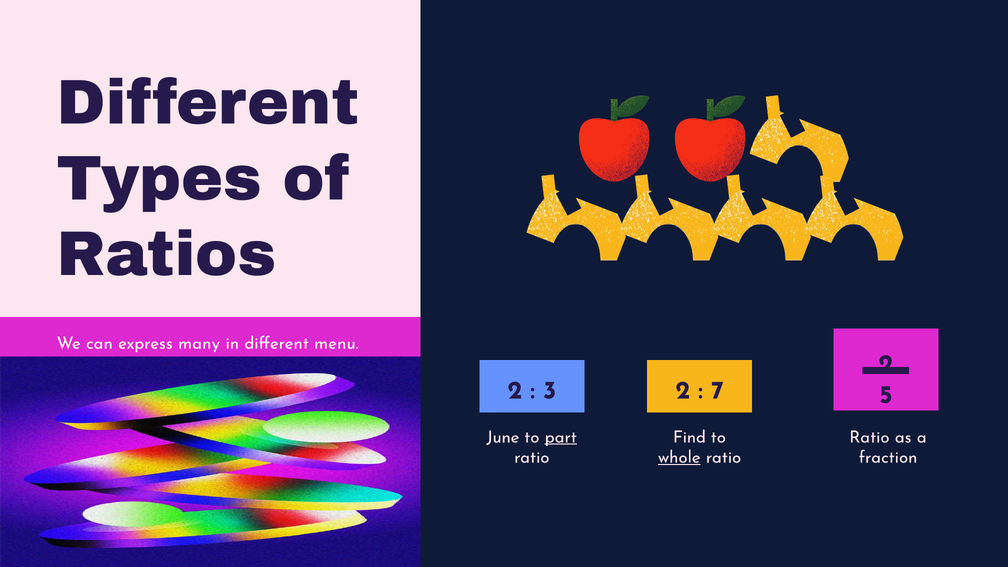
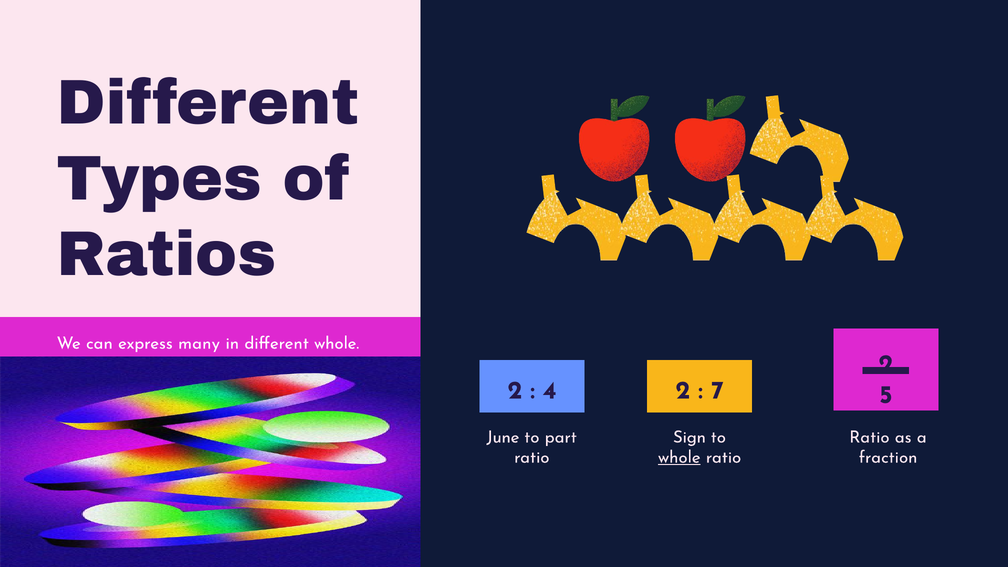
different menu: menu -> whole
3: 3 -> 4
part underline: present -> none
Find: Find -> Sign
